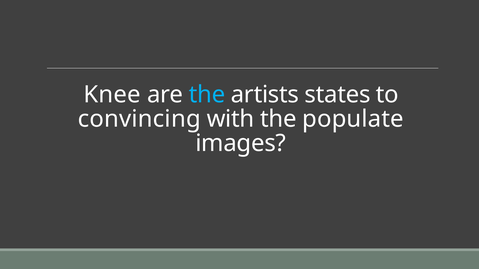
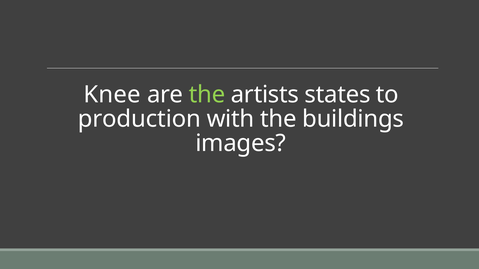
the at (207, 95) colour: light blue -> light green
convincing: convincing -> production
populate: populate -> buildings
